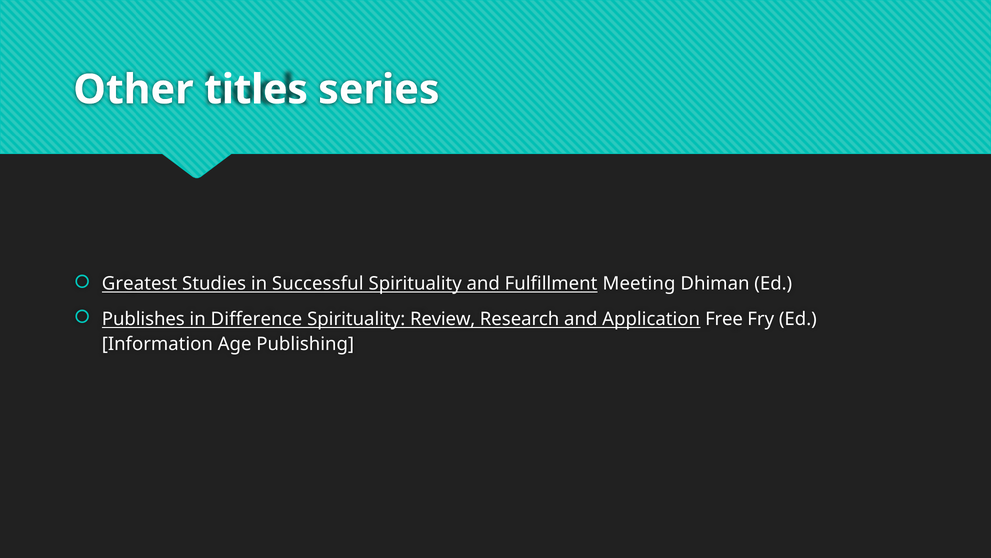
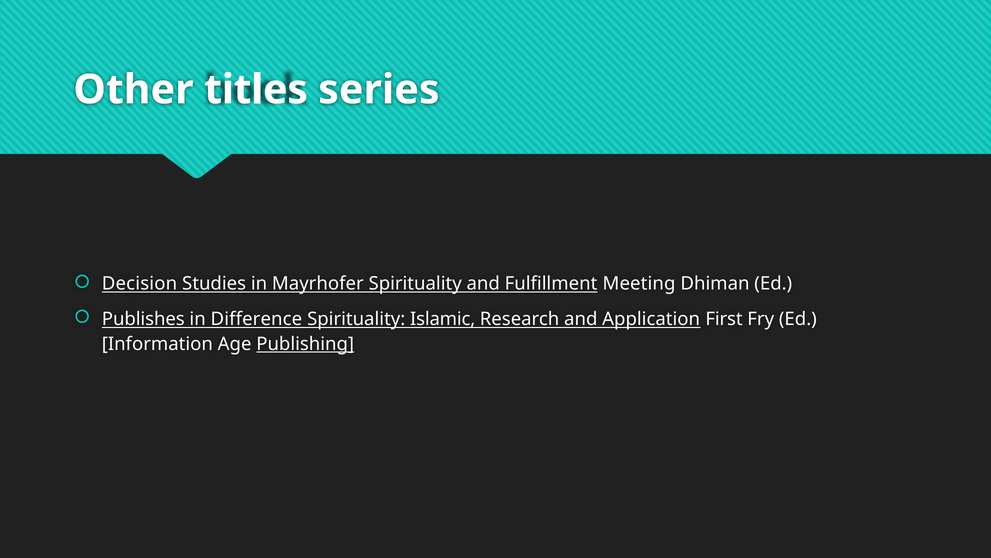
Greatest: Greatest -> Decision
Successful: Successful -> Mayrhofer
Review: Review -> Islamic
Free: Free -> First
Publishing underline: none -> present
